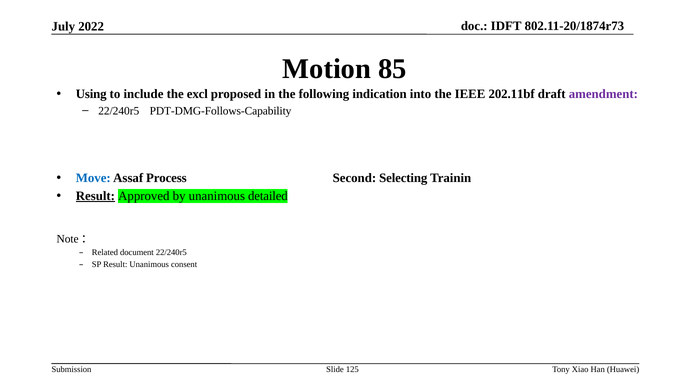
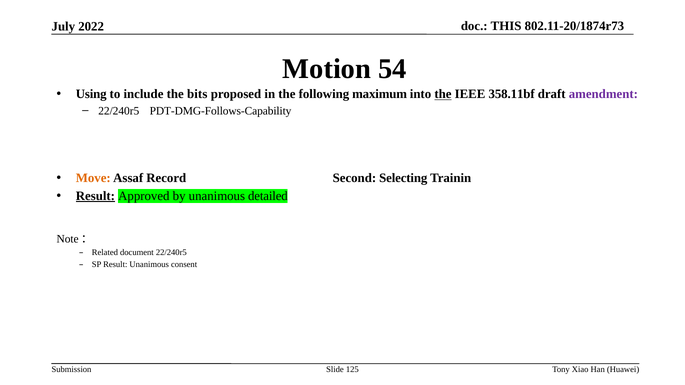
IDFT: IDFT -> THIS
85: 85 -> 54
excl: excl -> bits
indication: indication -> maximum
the at (443, 94) underline: none -> present
202.11bf: 202.11bf -> 358.11bf
Move colour: blue -> orange
Process: Process -> Record
